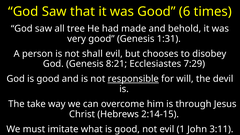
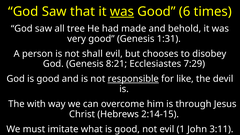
was at (122, 12) underline: none -> present
will: will -> like
take: take -> with
